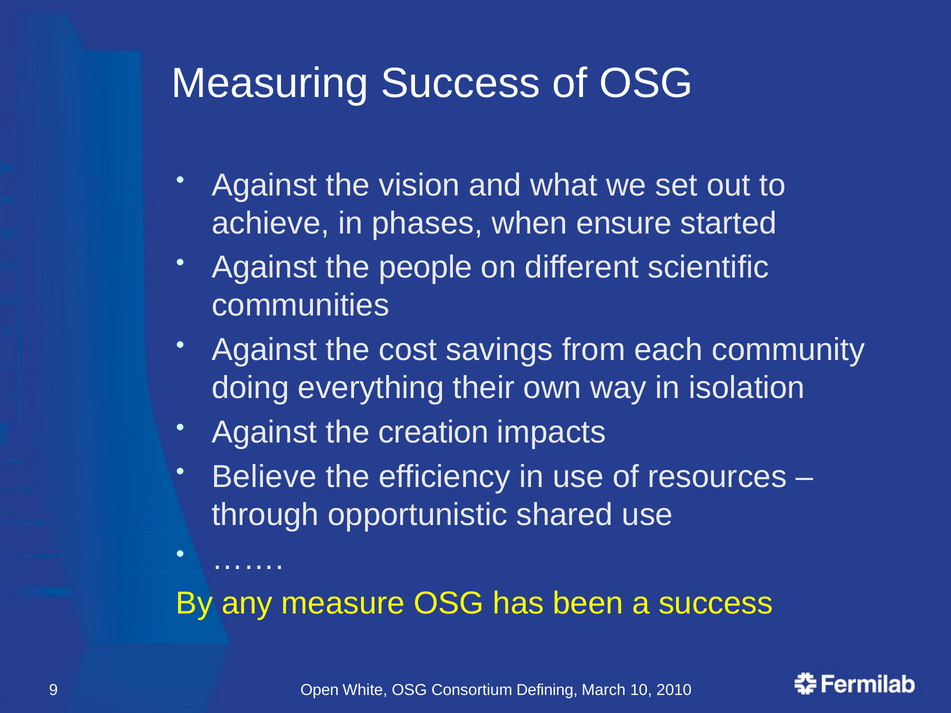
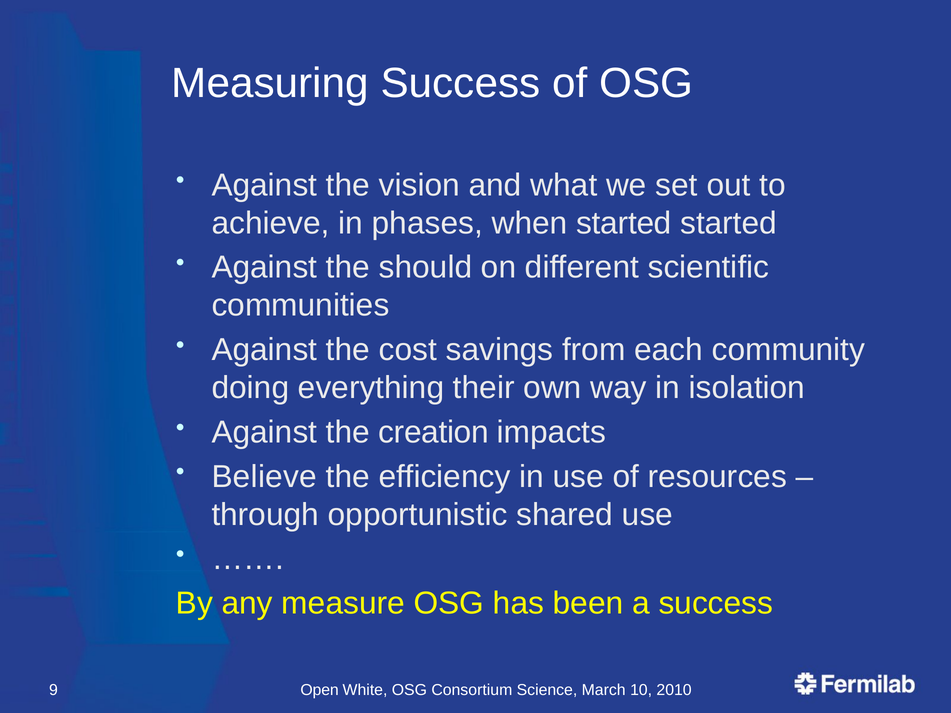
when ensure: ensure -> started
people: people -> should
Defining: Defining -> Science
